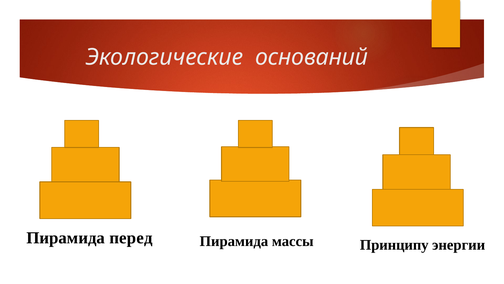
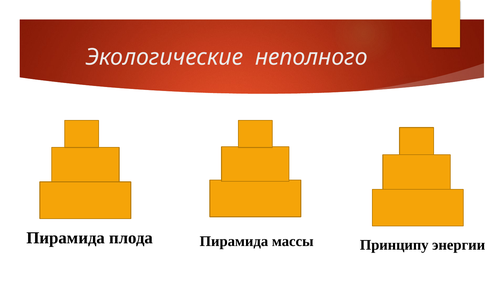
оснований: оснований -> неполного
перед: перед -> плода
